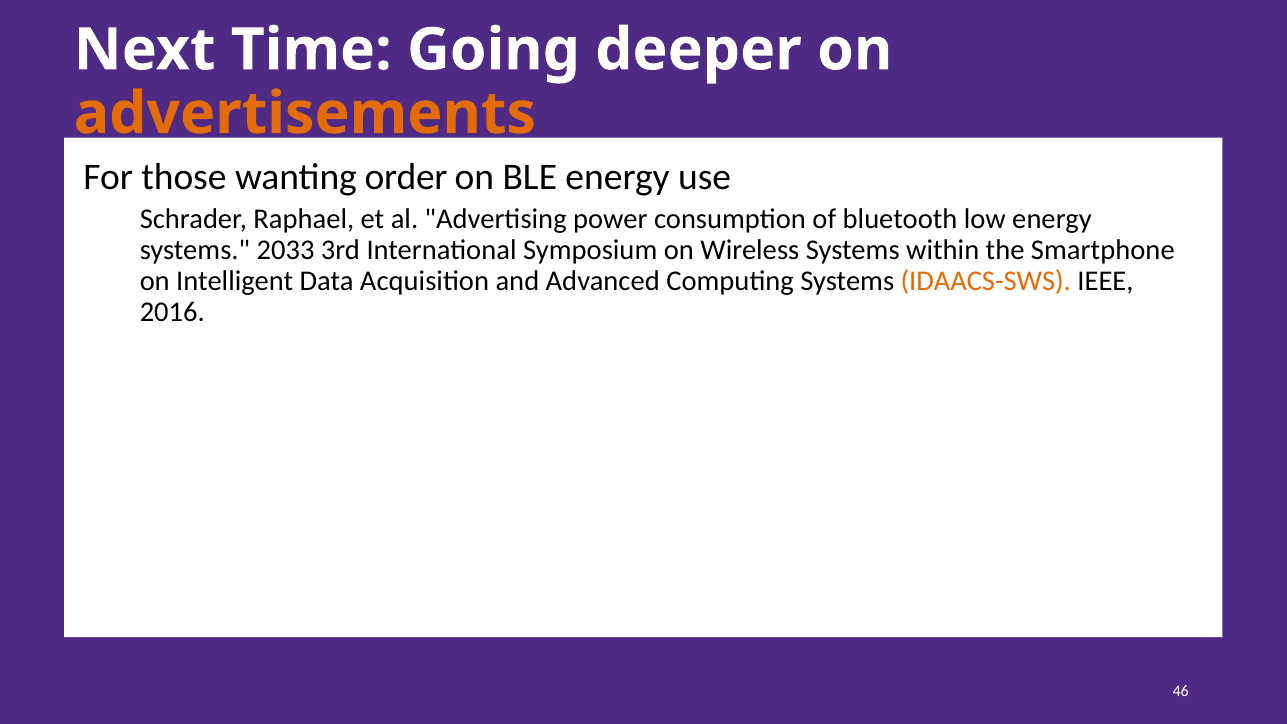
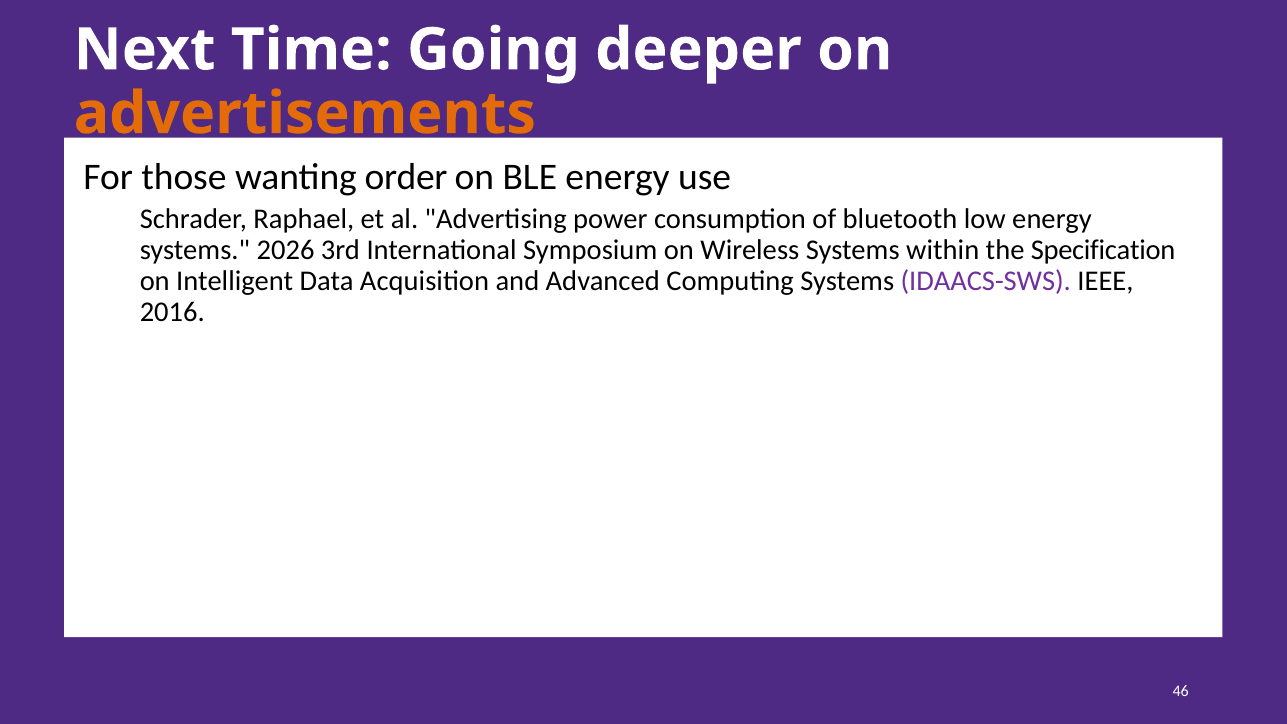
2033: 2033 -> 2026
Smartphone: Smartphone -> Specification
IDAACS-SWS colour: orange -> purple
